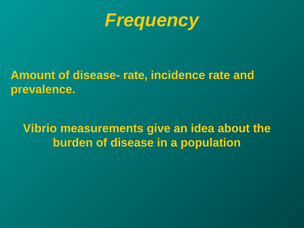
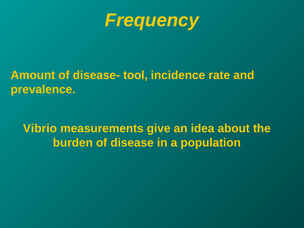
disease- rate: rate -> tool
